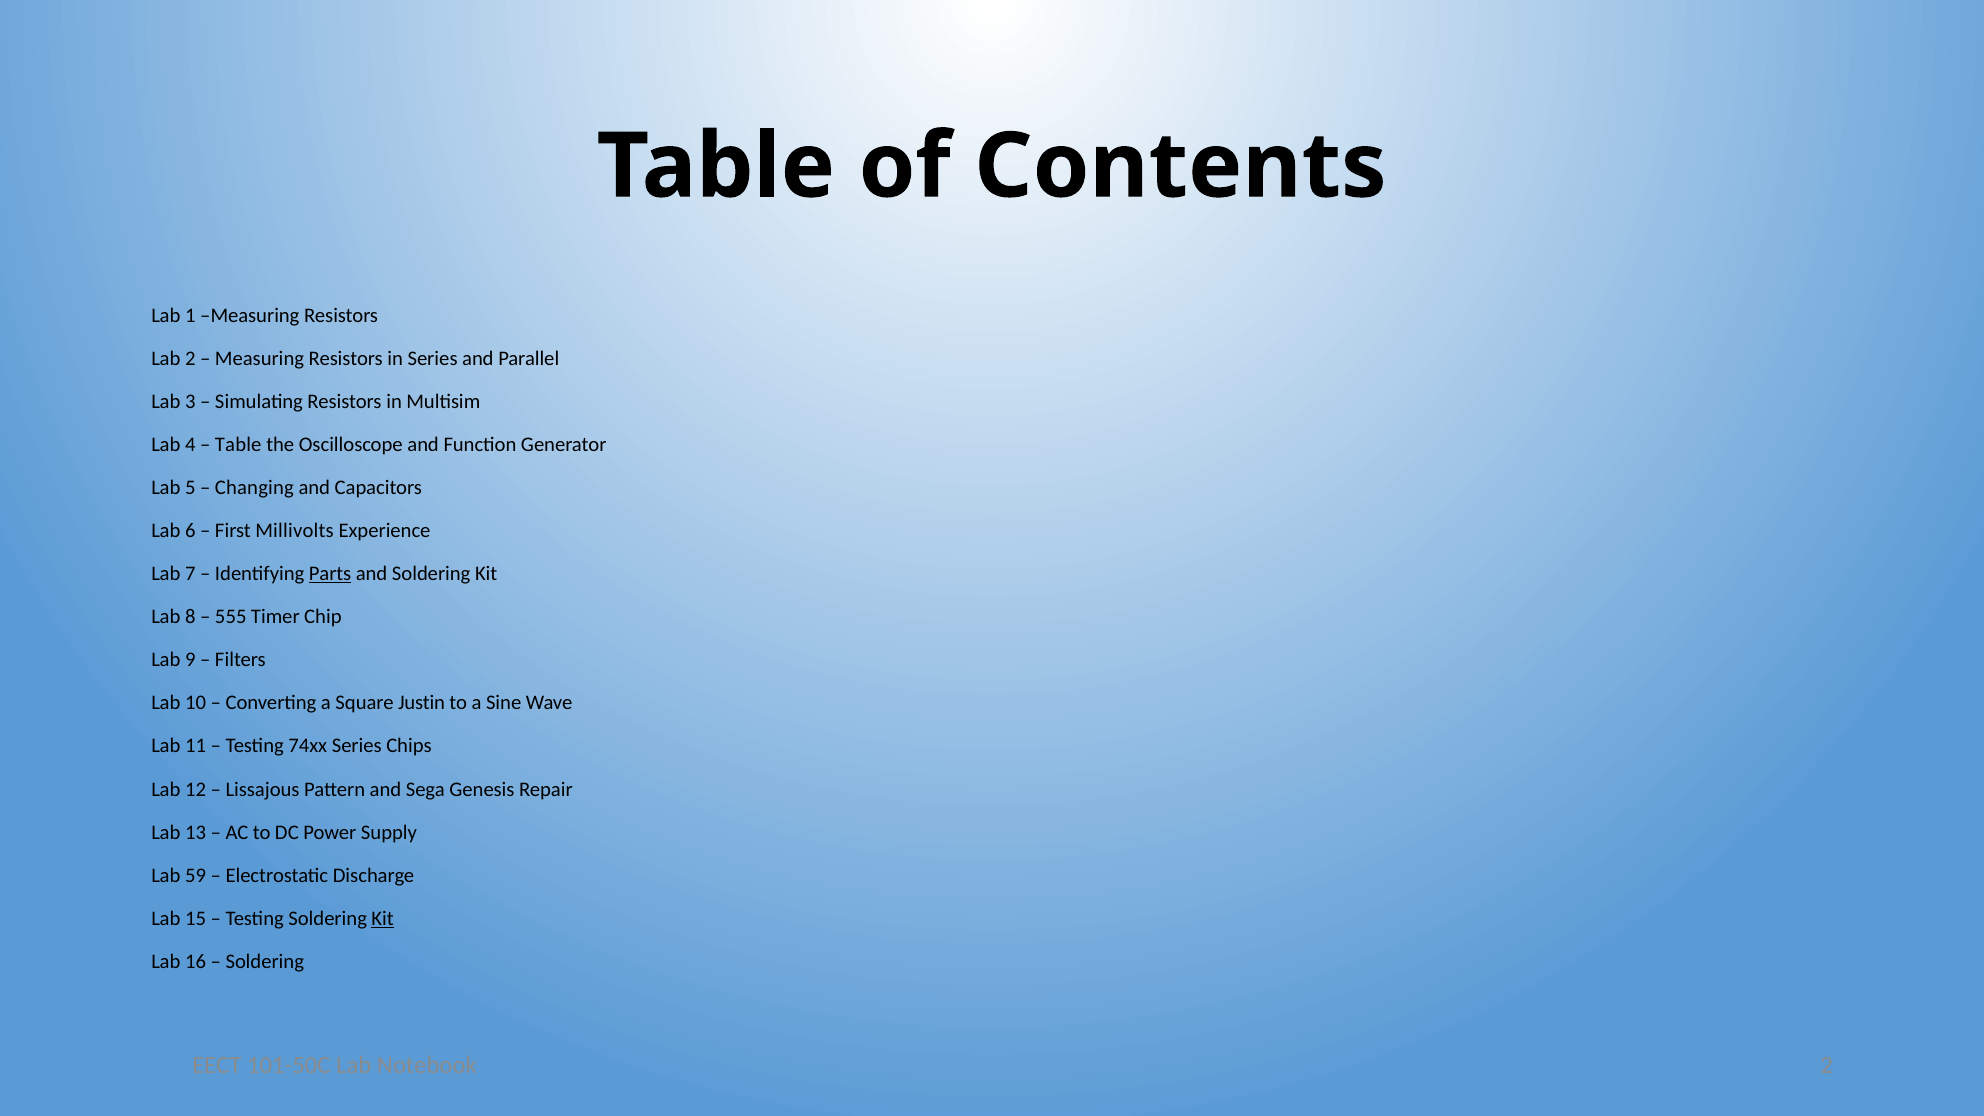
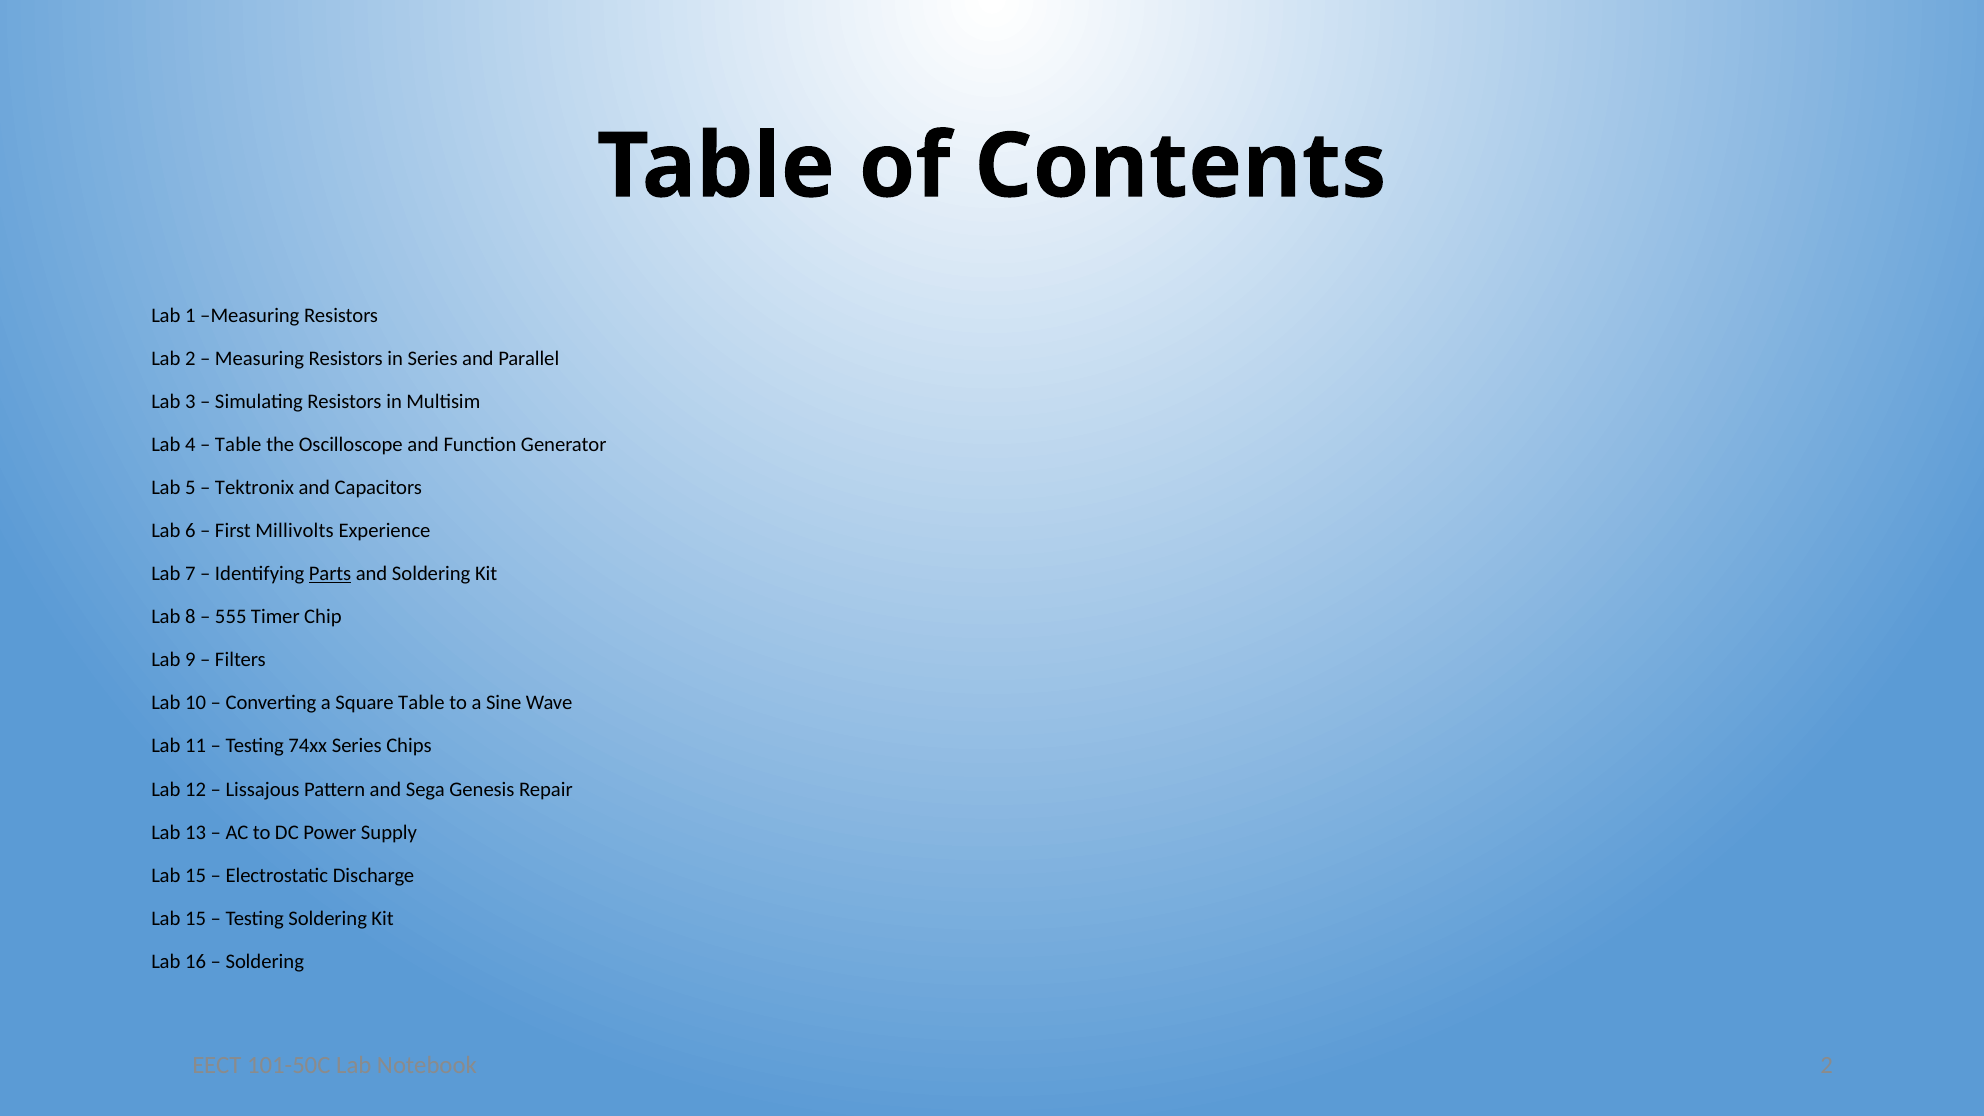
Changing: Changing -> Tektronix
Square Justin: Justin -> Table
59 at (196, 875): 59 -> 15
Kit at (383, 918) underline: present -> none
